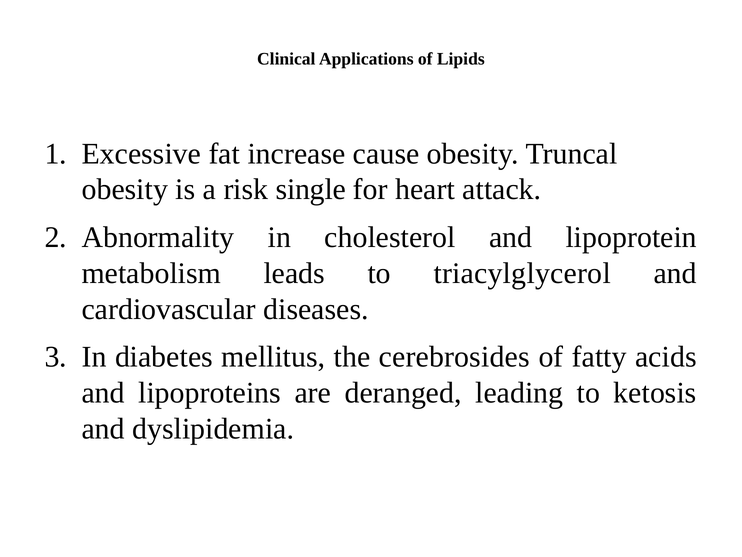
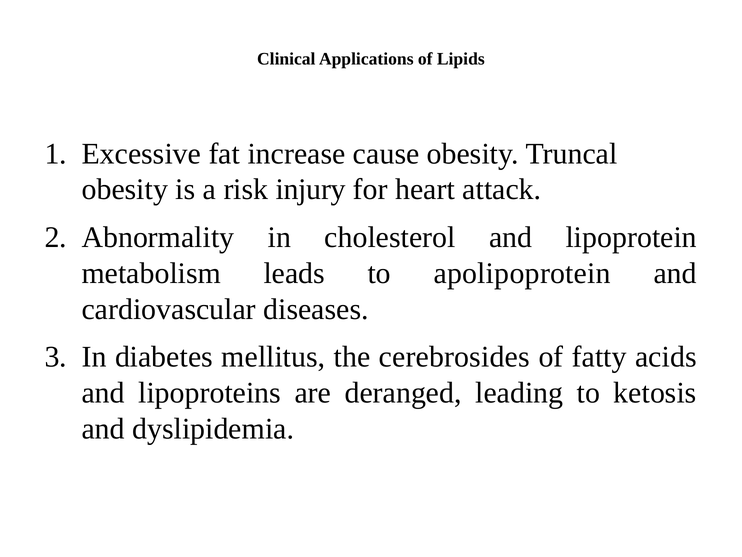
single: single -> injury
triacylglycerol: triacylglycerol -> apolipoprotein
